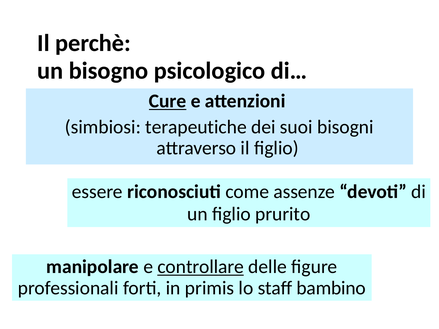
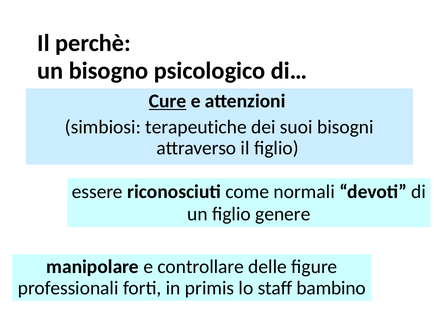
assenze: assenze -> normali
prurito: prurito -> genere
controllare underline: present -> none
